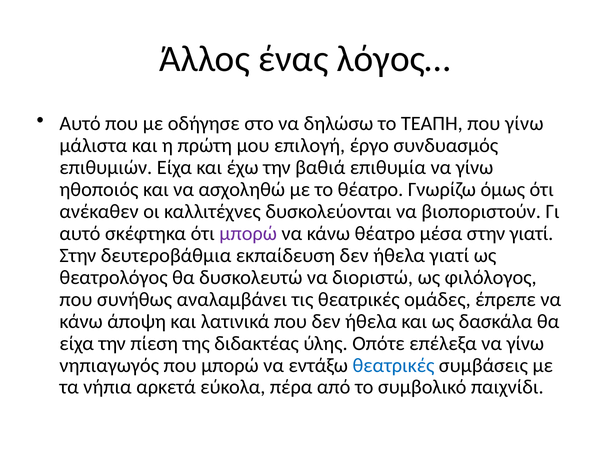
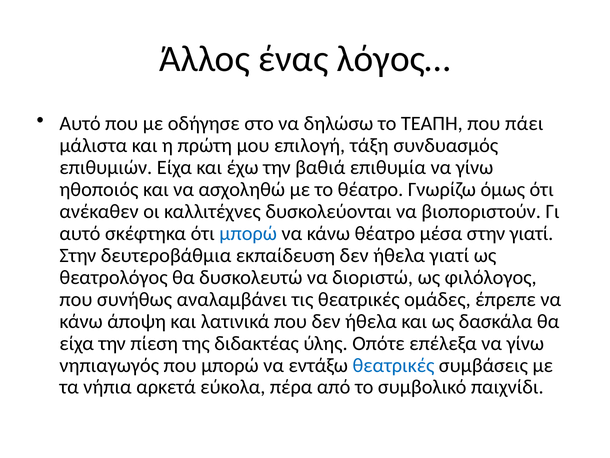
που γίνω: γίνω -> πάει
έργο: έργο -> τάξη
μπορώ at (248, 233) colour: purple -> blue
